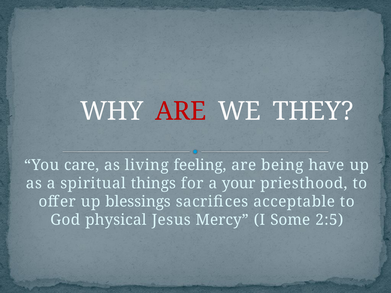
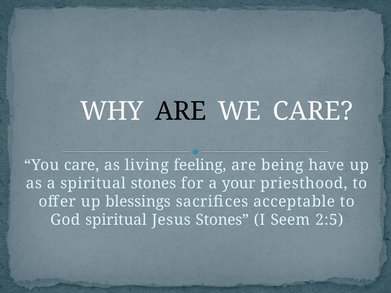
ARE at (181, 111) colour: red -> black
WE THEY: THEY -> CARE
spiritual things: things -> stones
God physical: physical -> spiritual
Jesus Mercy: Mercy -> Stones
Some: Some -> Seem
